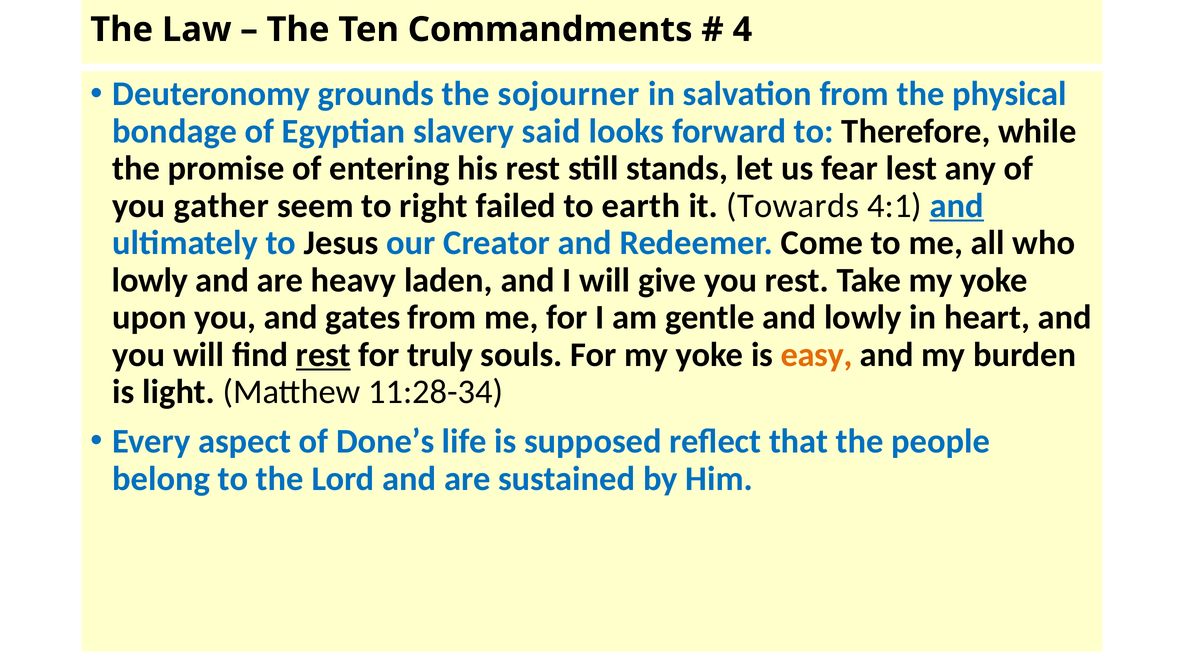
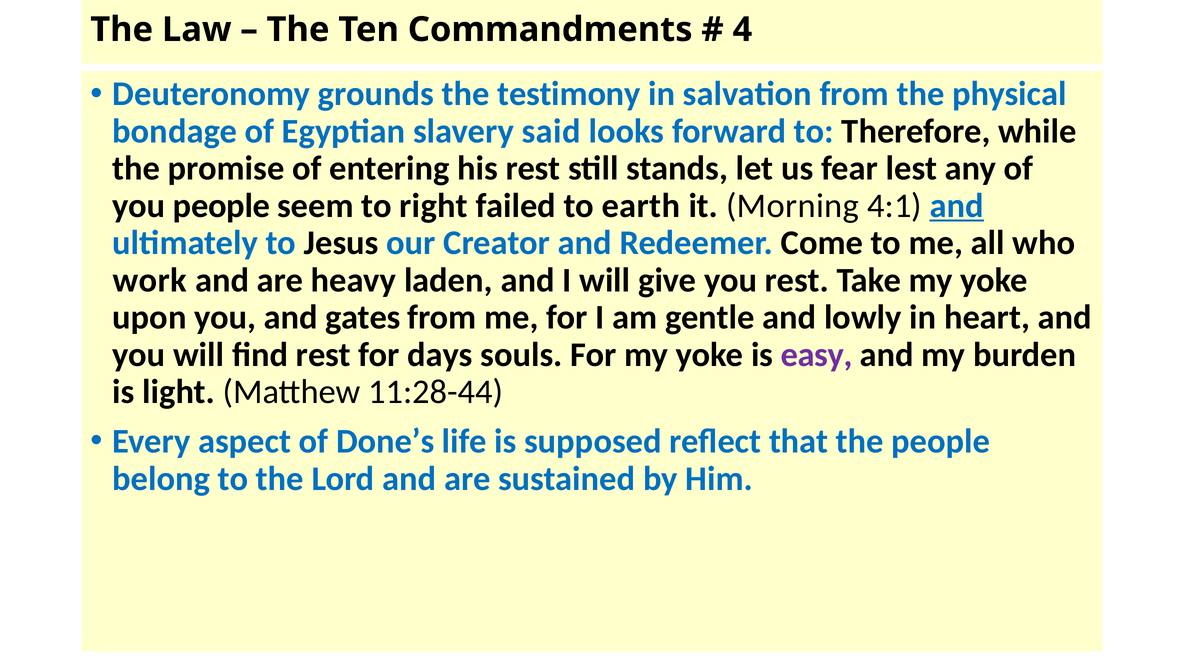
sojourner: sojourner -> testimony
you gather: gather -> people
Towards: Towards -> Morning
lowly at (150, 280): lowly -> work
rest at (323, 355) underline: present -> none
truly: truly -> days
easy colour: orange -> purple
11:28-34: 11:28-34 -> 11:28-44
